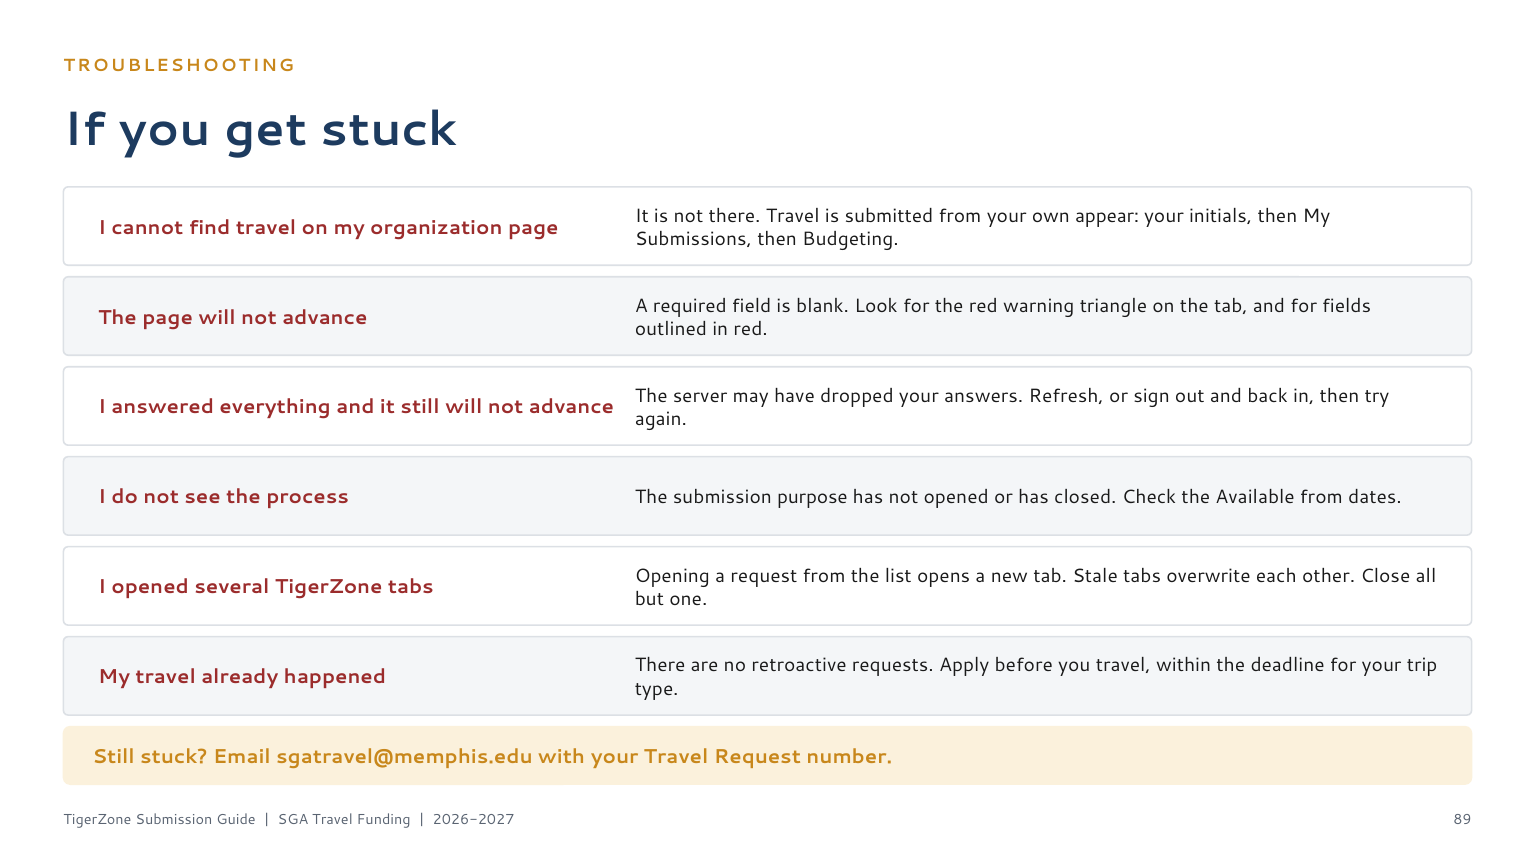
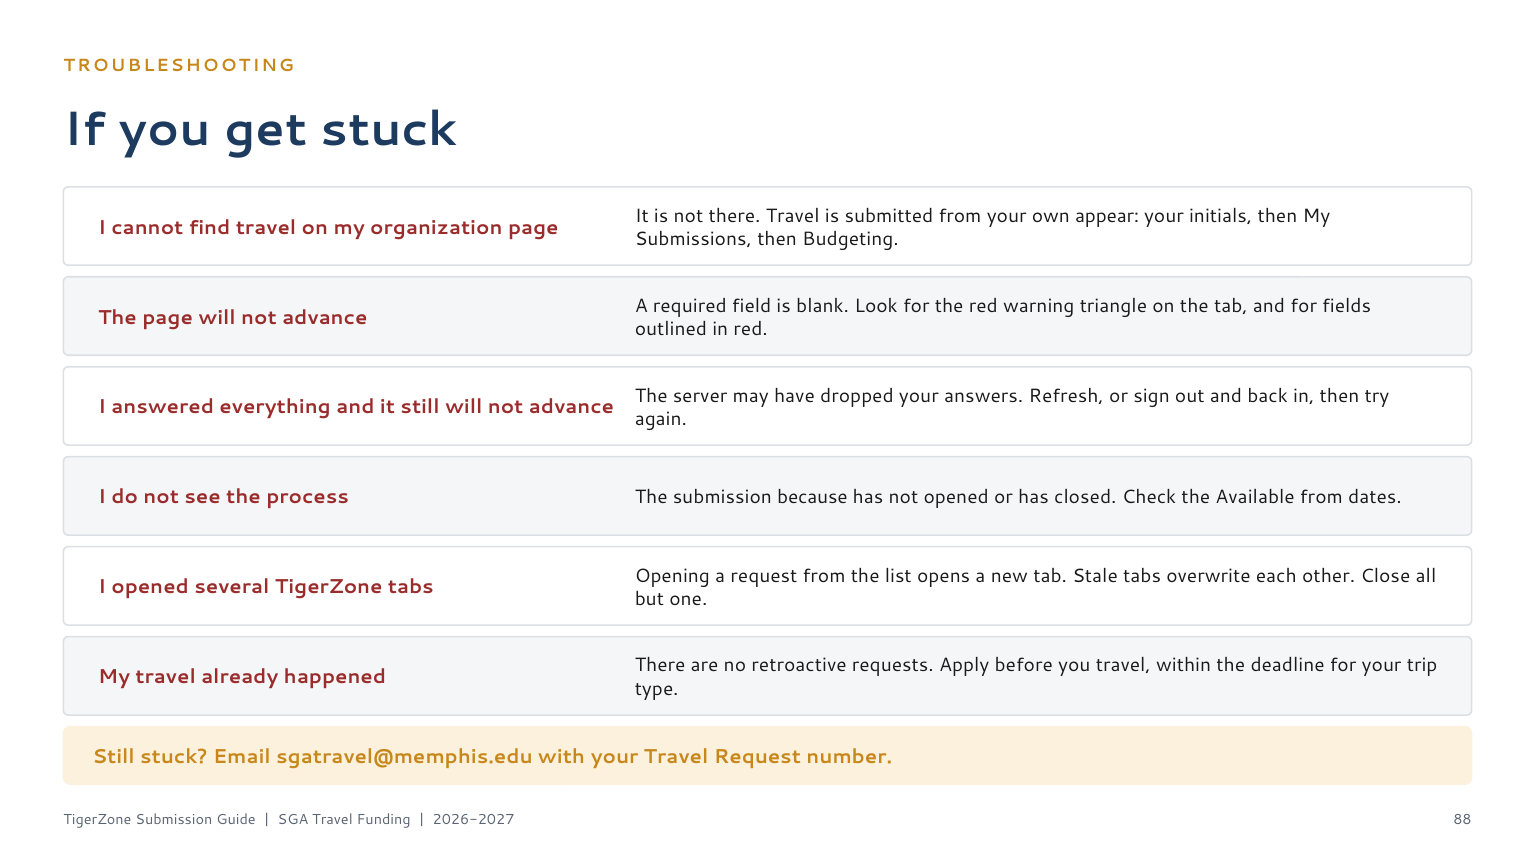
purpose: purpose -> because
89: 89 -> 88
